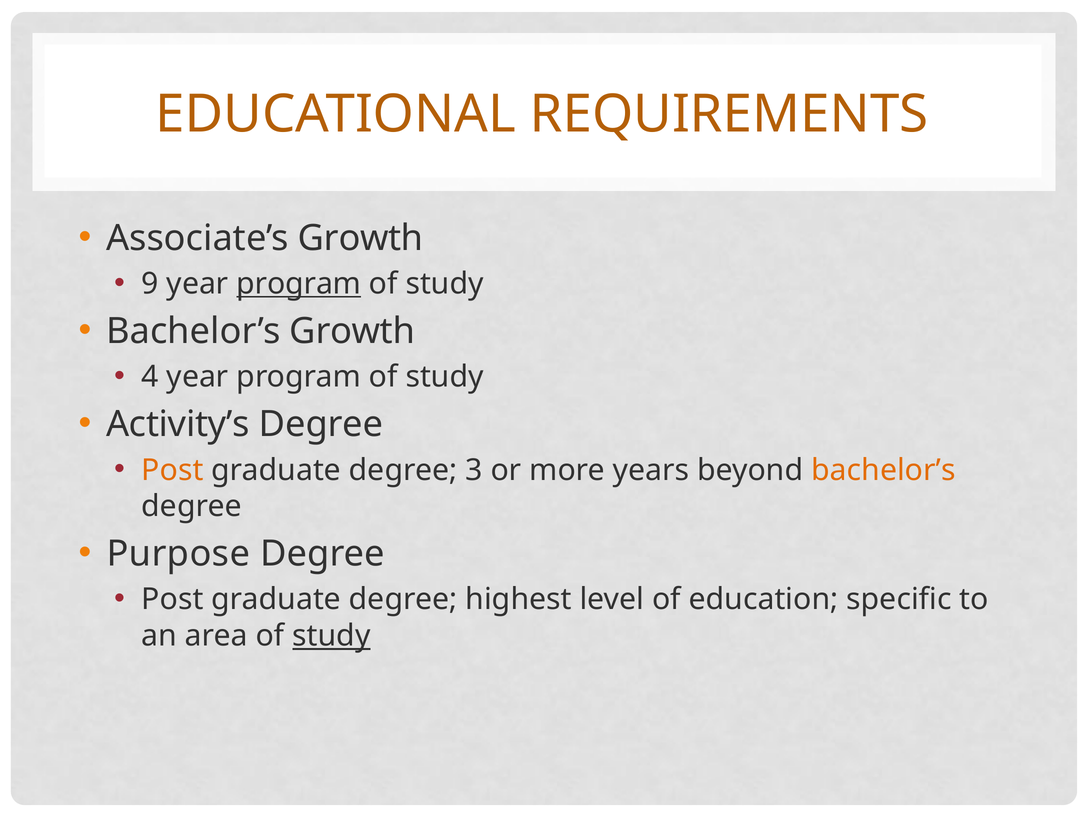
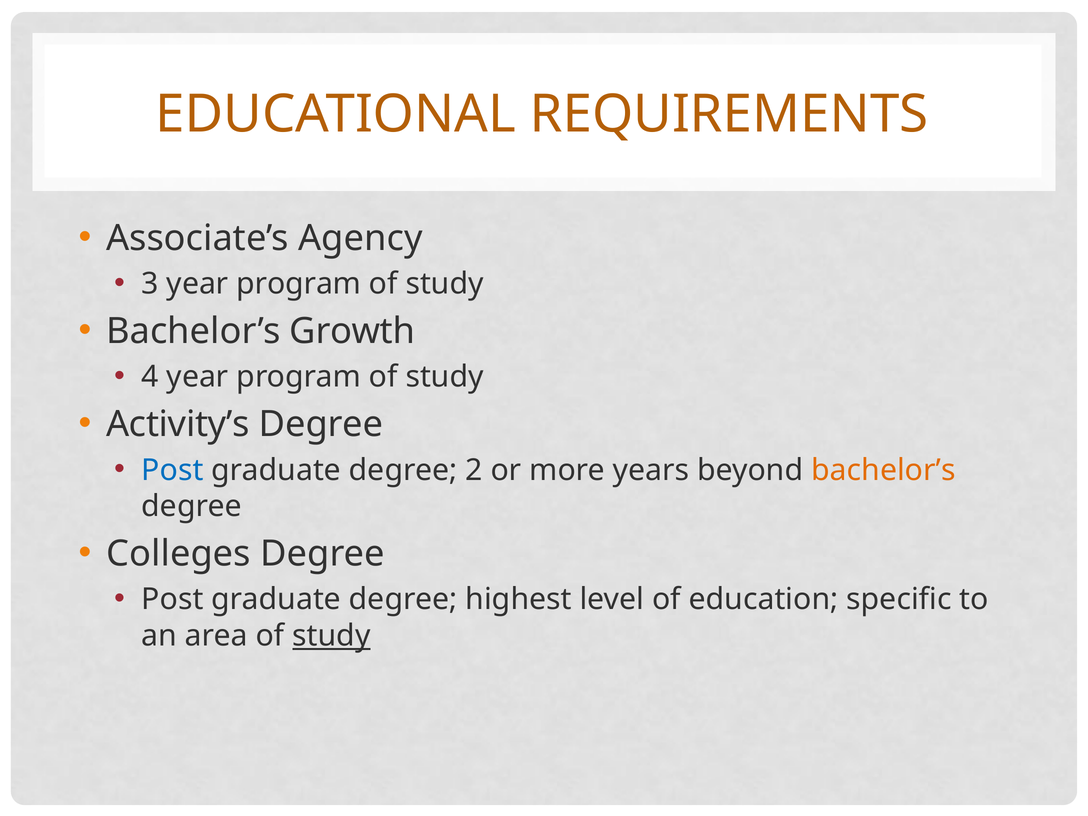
Associate’s Growth: Growth -> Agency
9: 9 -> 3
program at (299, 284) underline: present -> none
Post at (172, 470) colour: orange -> blue
3: 3 -> 2
Purpose: Purpose -> Colleges
